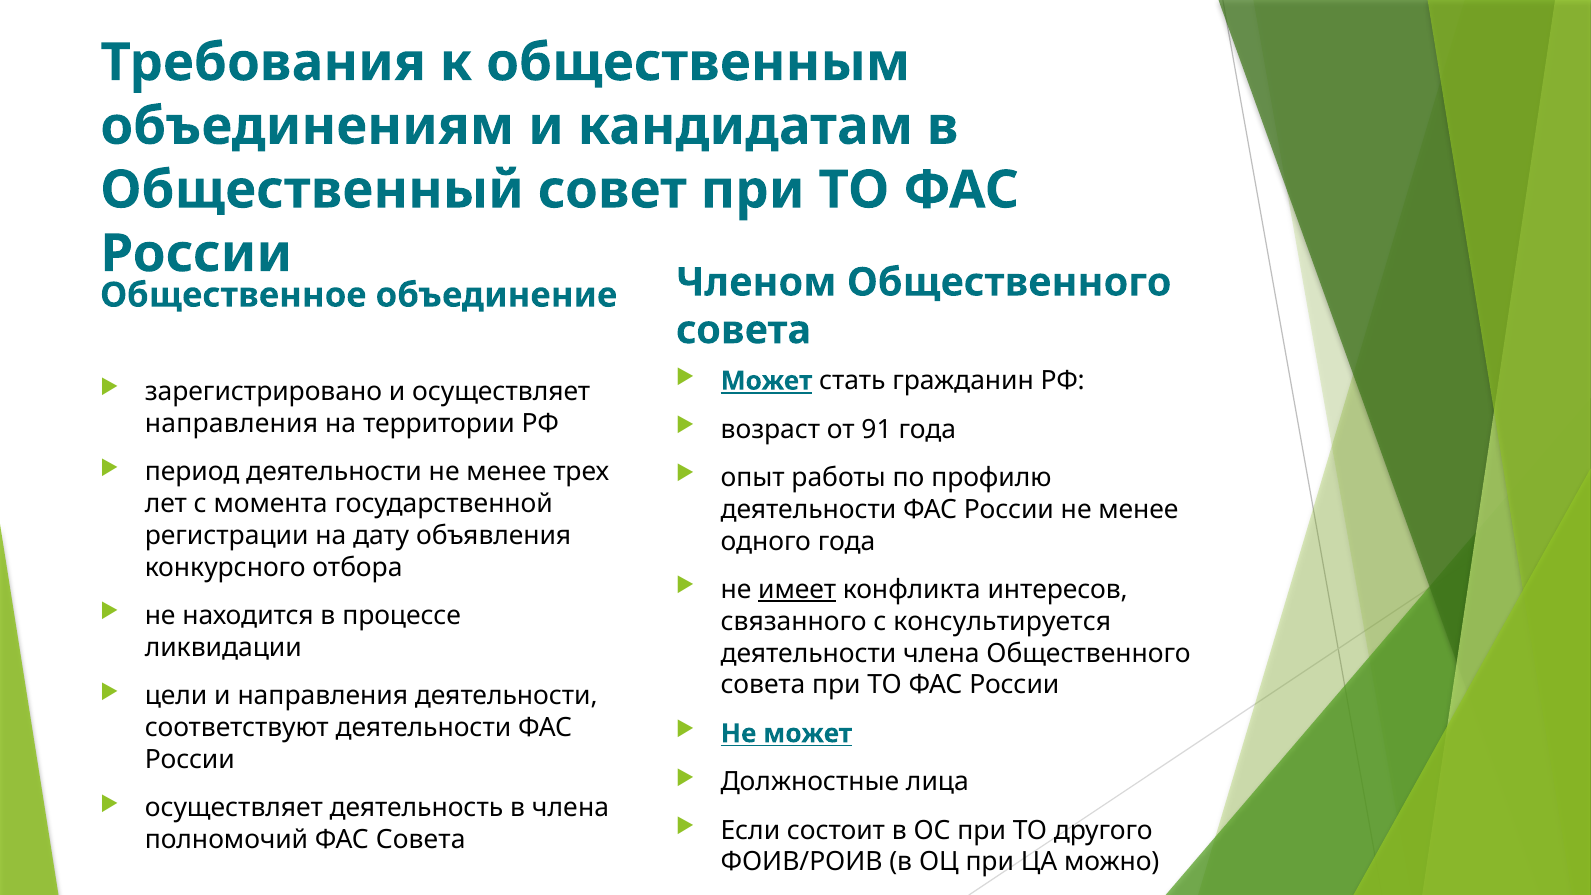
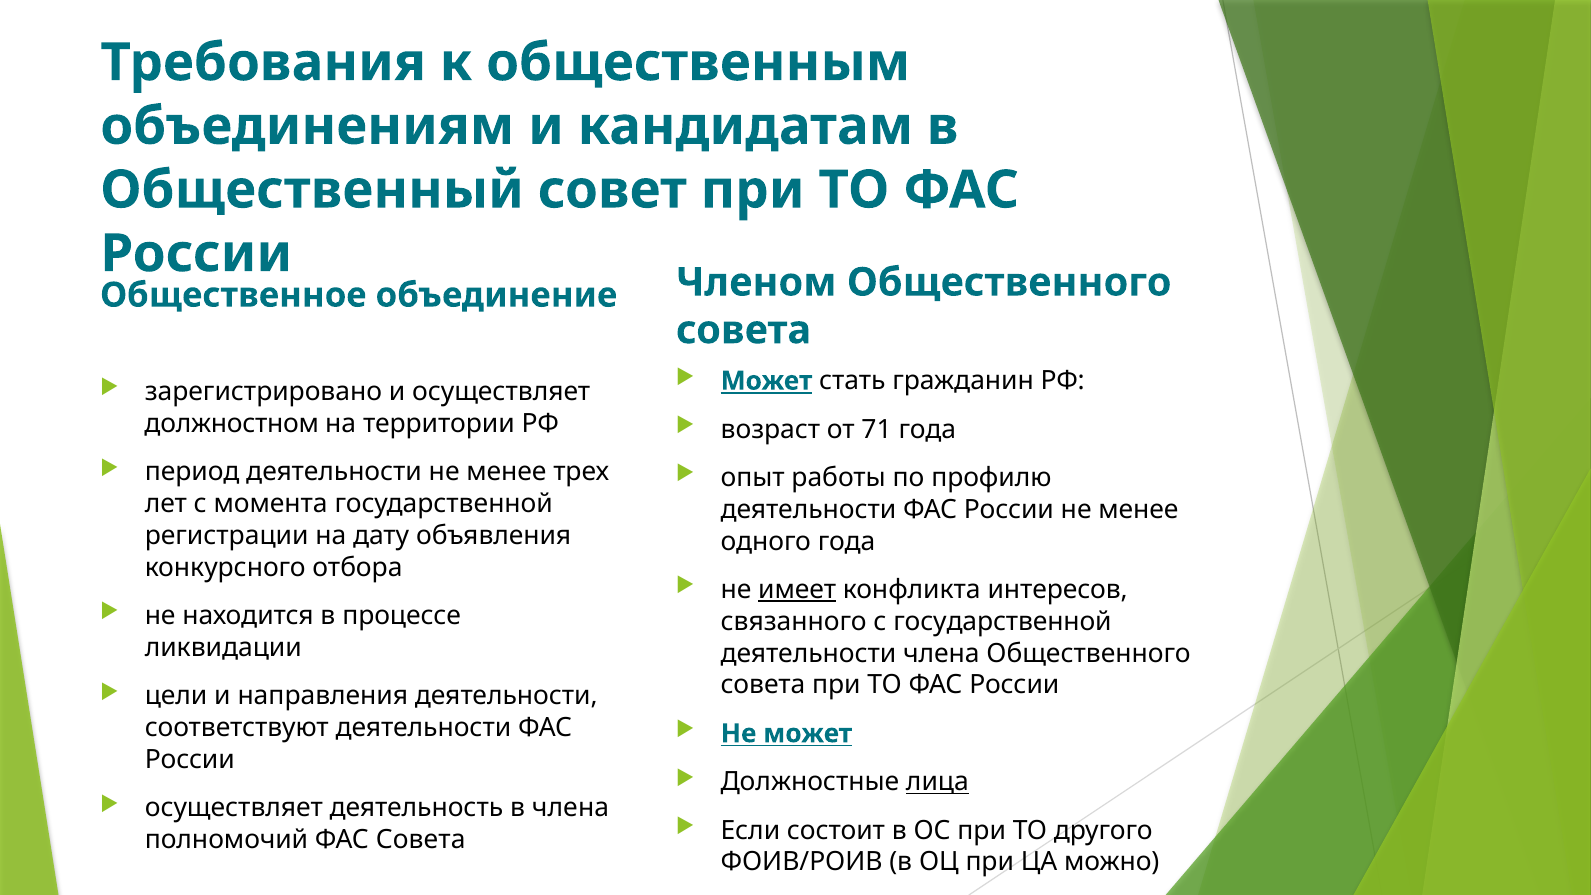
направления at (232, 424): направления -> должностном
91: 91 -> 71
с консультируется: консультируется -> государственной
лица underline: none -> present
